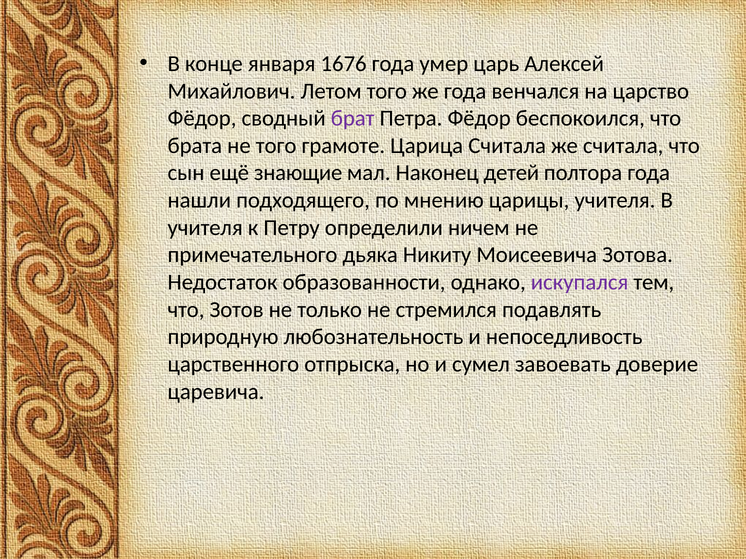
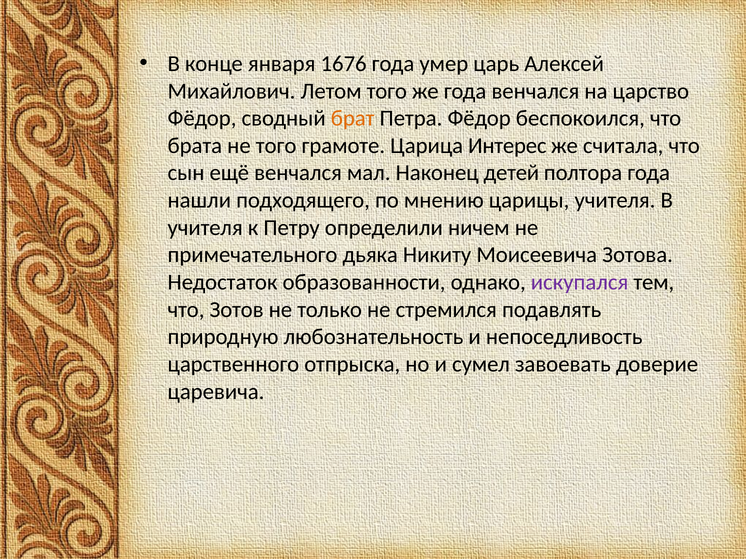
брат colour: purple -> orange
Царица Считала: Считала -> Интерес
ещё знающие: знающие -> венчался
